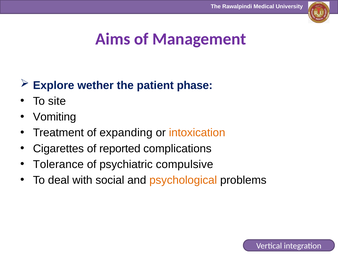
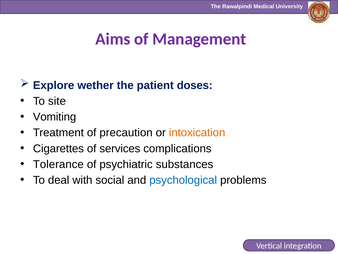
phase: phase -> doses
expanding: expanding -> precaution
reported: reported -> services
compulsive: compulsive -> substances
psychological colour: orange -> blue
